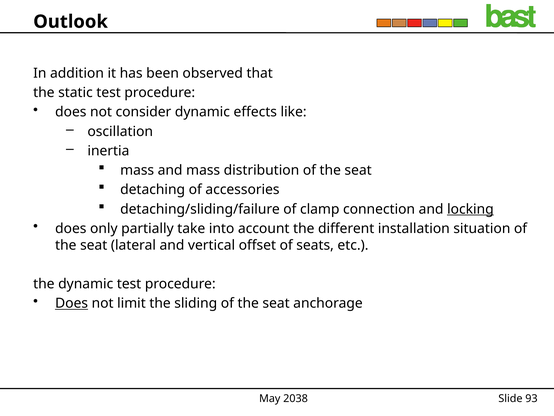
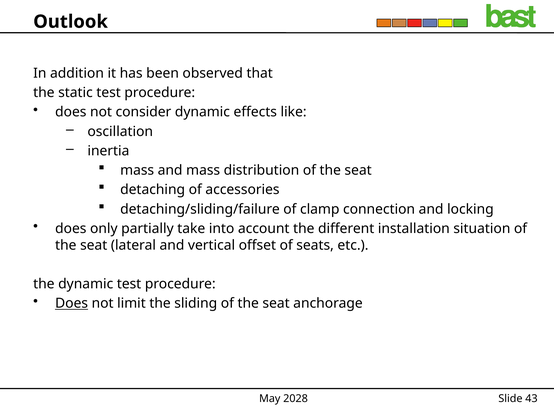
locking underline: present -> none
2038: 2038 -> 2028
93: 93 -> 43
